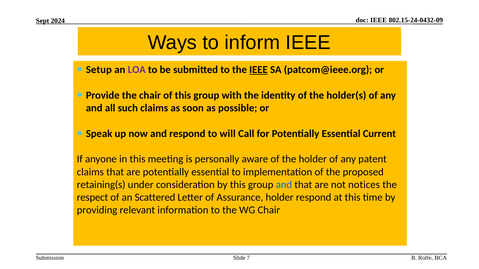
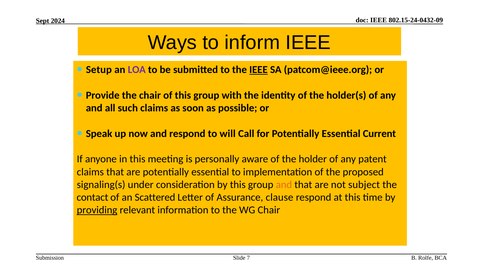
retaining(s: retaining(s -> signaling(s
and at (284, 185) colour: blue -> orange
notices: notices -> subject
respect: respect -> contact
Assurance holder: holder -> clause
providing underline: none -> present
